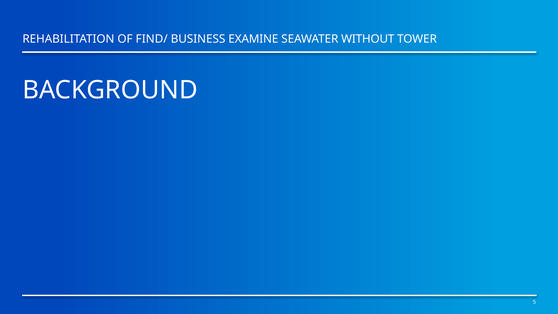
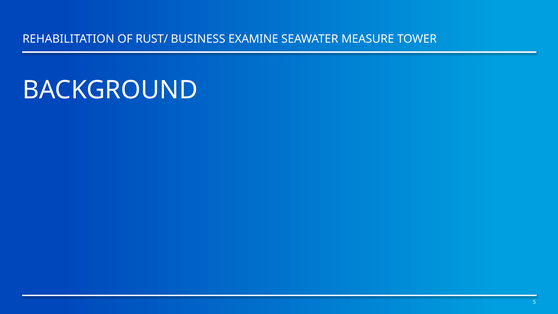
FIND/: FIND/ -> RUST/
WITHOUT: WITHOUT -> MEASURE
